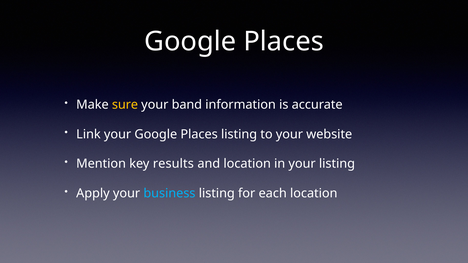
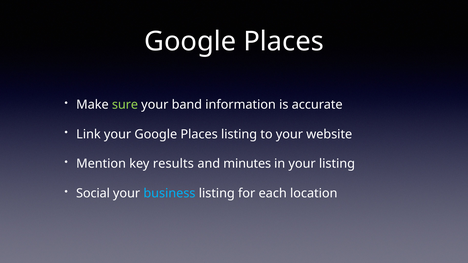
sure colour: yellow -> light green
and location: location -> minutes
Apply: Apply -> Social
